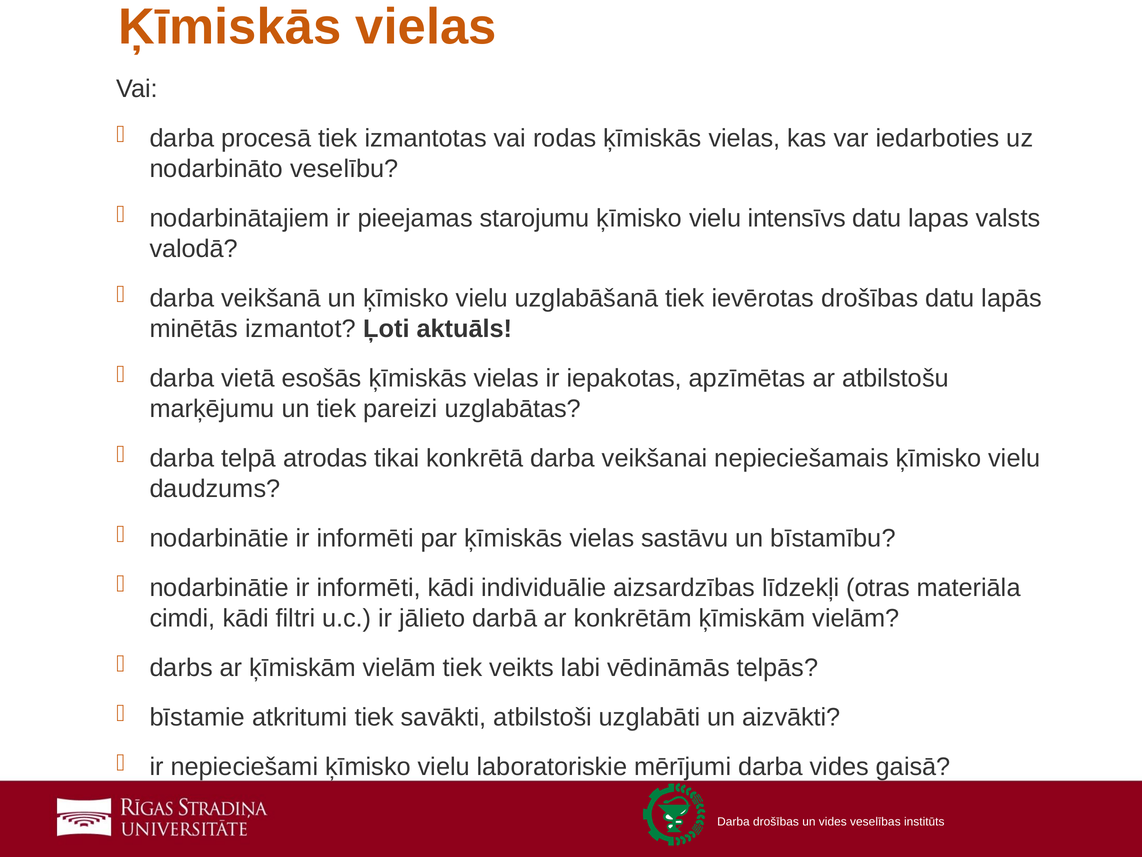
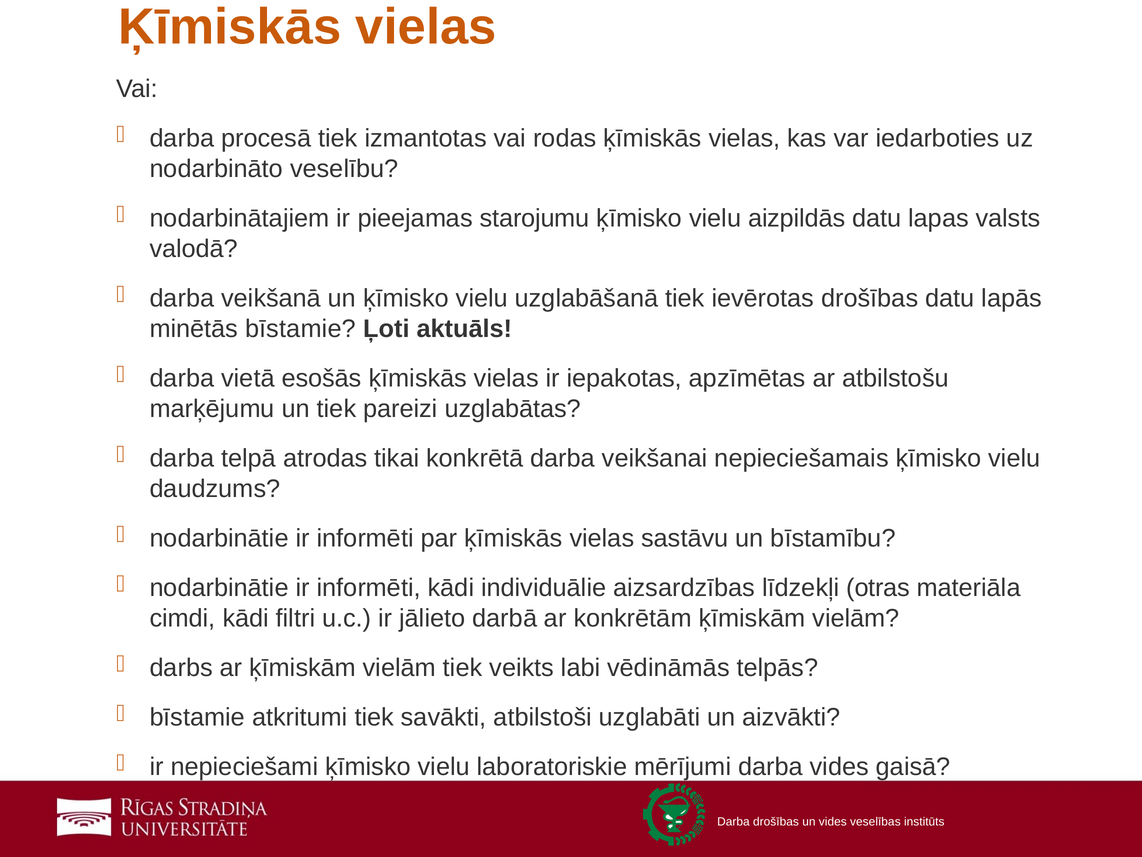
intensīvs: intensīvs -> aizpildās
minētās izmantot: izmantot -> bīstamie
